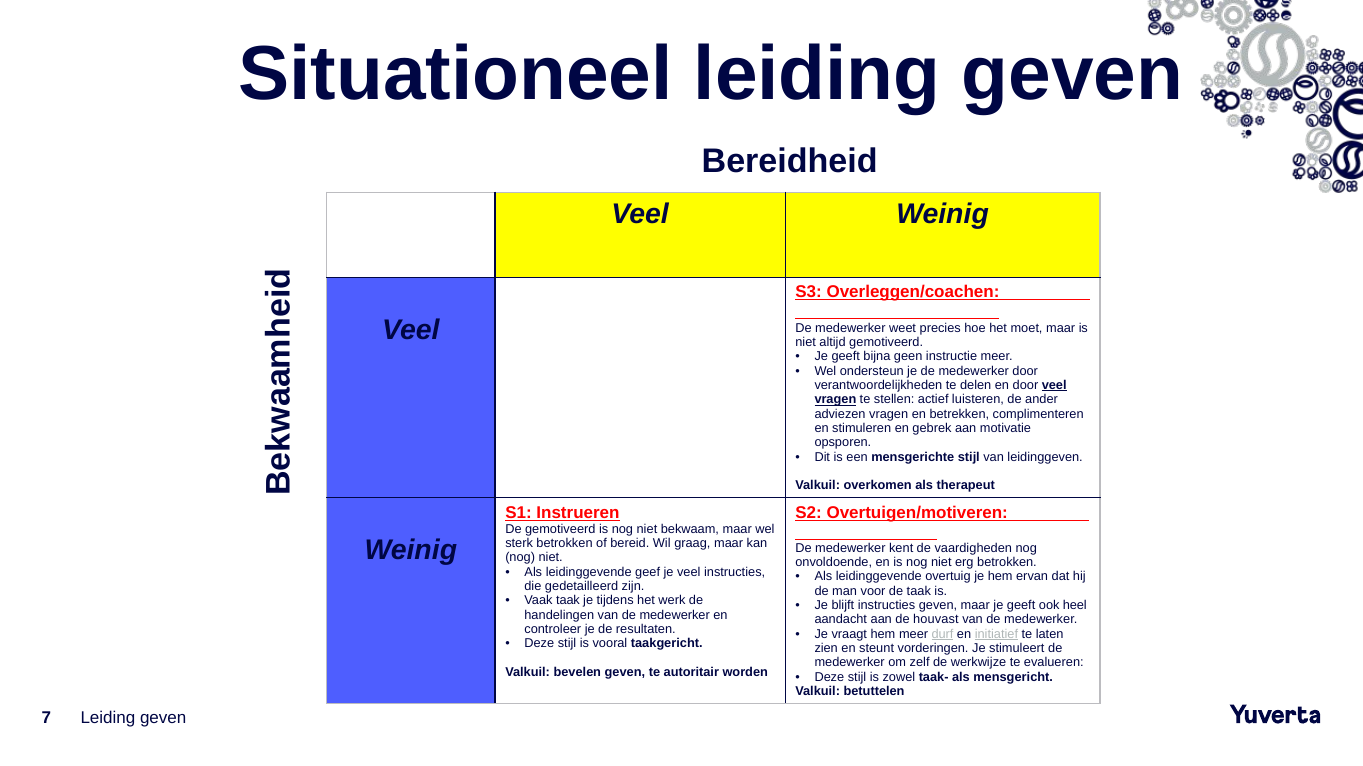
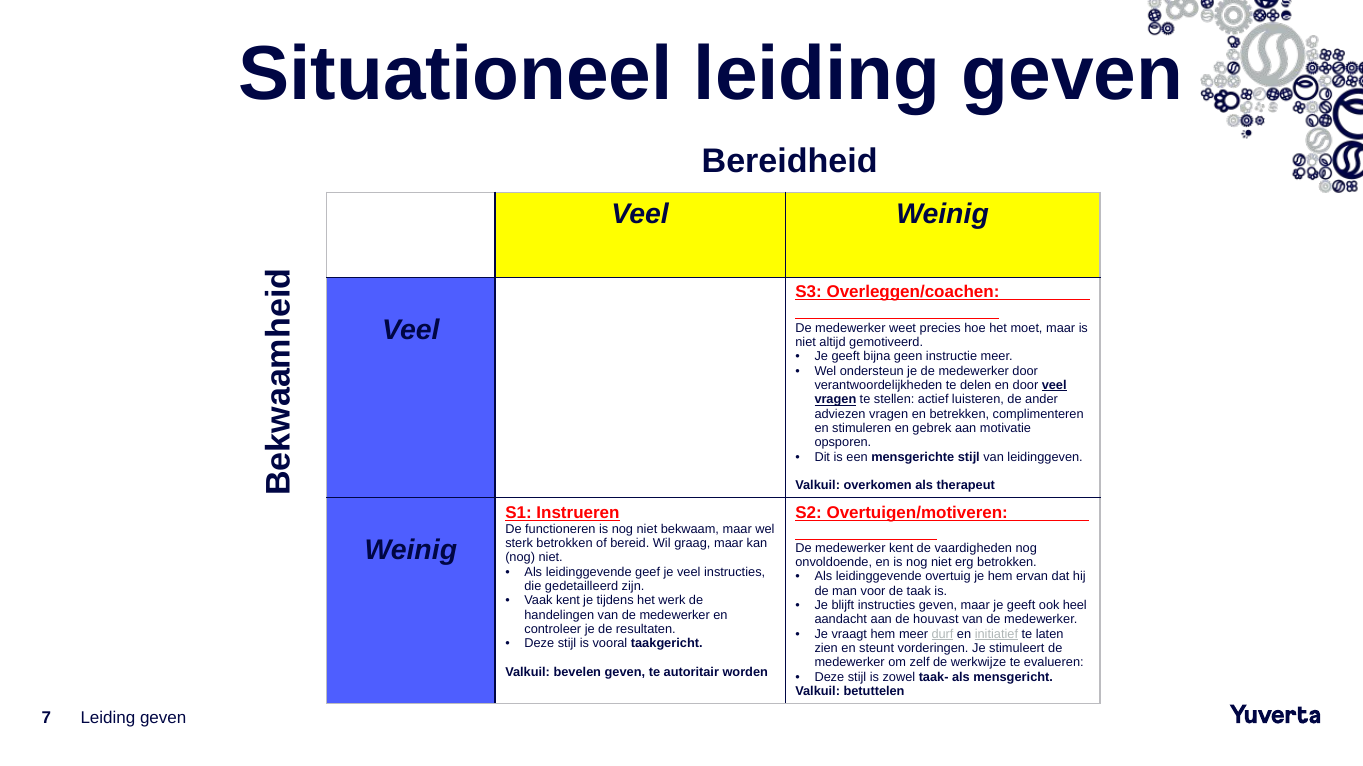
De gemotiveerd: gemotiveerd -> functioneren
Vaak taak: taak -> kent
